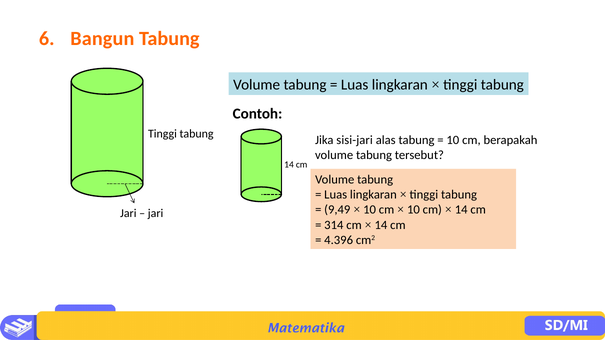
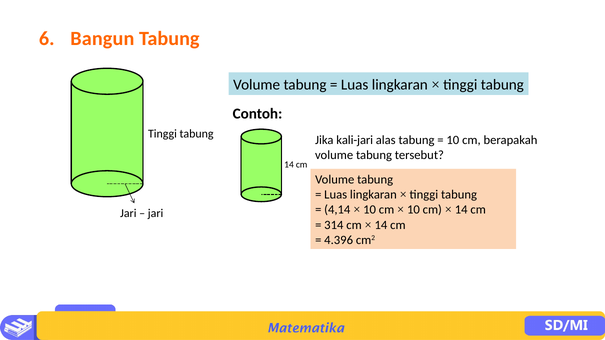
sisi-jari: sisi-jari -> kali-jari
9,49: 9,49 -> 4,14
